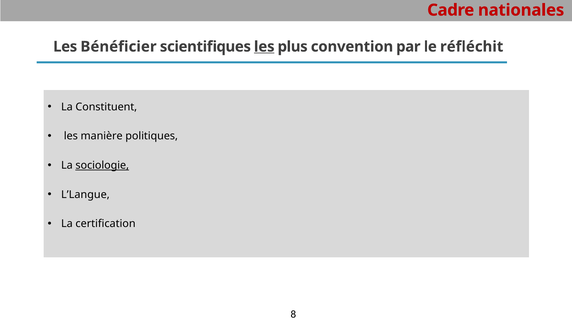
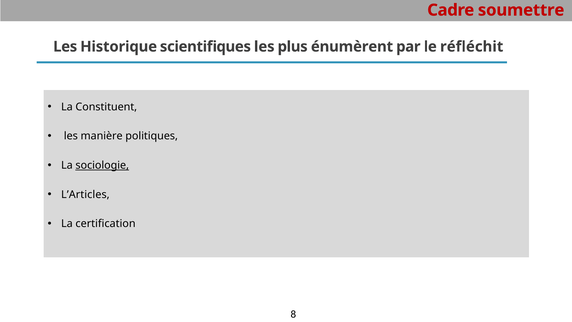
nationales: nationales -> soumettre
Bénéficier: Bénéficier -> Historique
les at (264, 47) underline: present -> none
convention: convention -> énumèrent
L’Langue: L’Langue -> L’Articles
